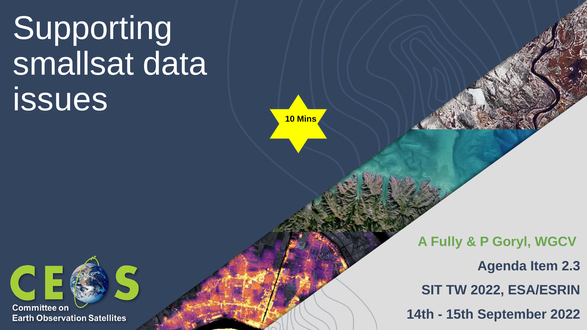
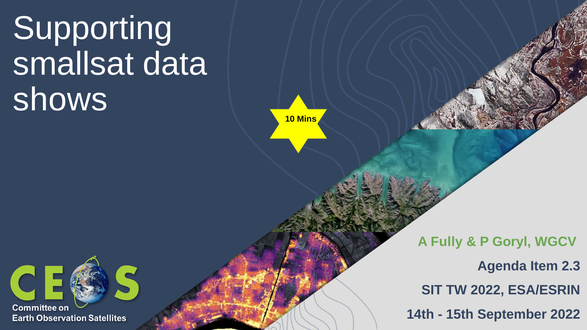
issues: issues -> shows
